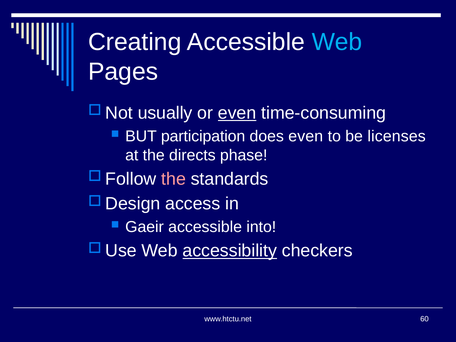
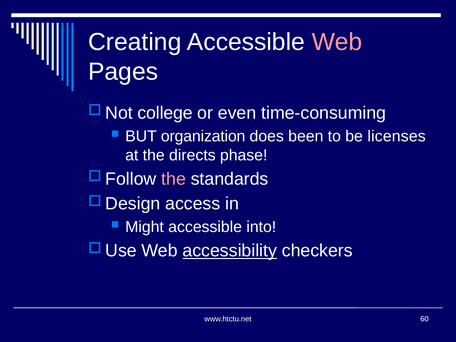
Web at (337, 42) colour: light blue -> pink
usually: usually -> college
even at (237, 113) underline: present -> none
participation: participation -> organization
does even: even -> been
Gaeir: Gaeir -> Might
